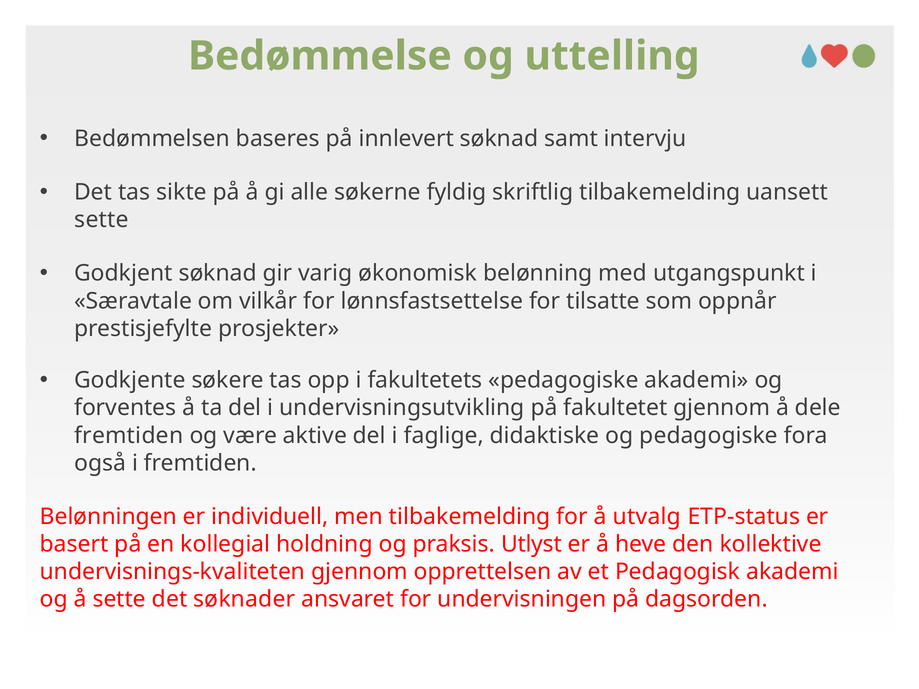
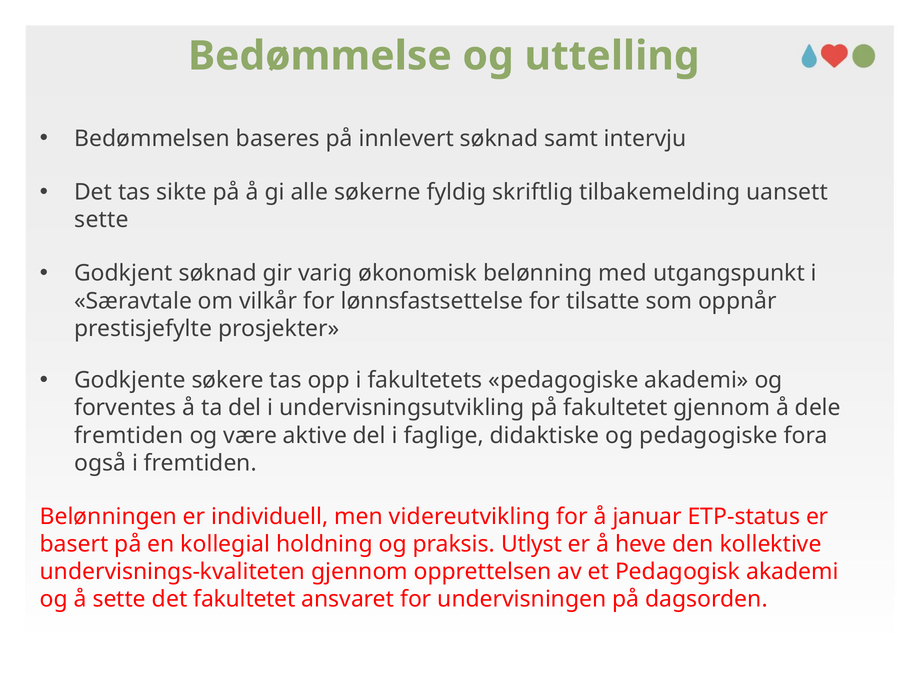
men tilbakemelding: tilbakemelding -> videreutvikling
utvalg: utvalg -> januar
det søknader: søknader -> fakultetet
